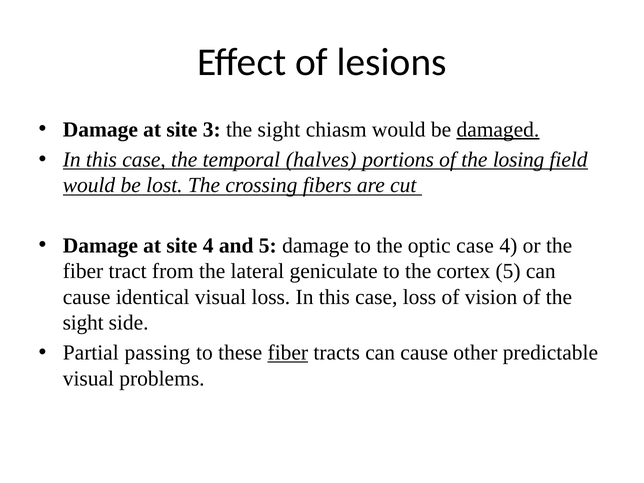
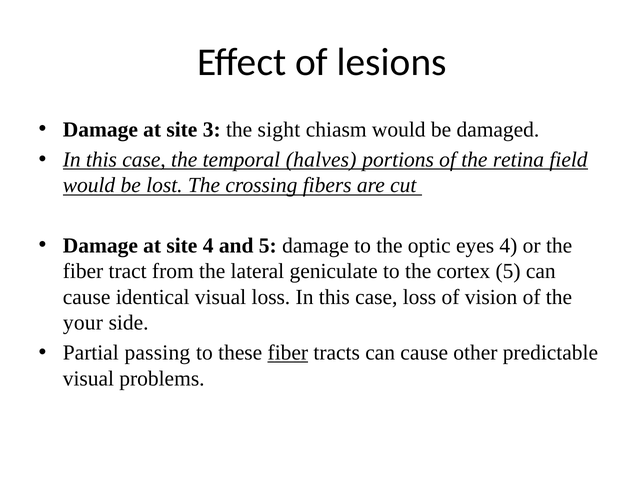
damaged underline: present -> none
losing: losing -> retina
optic case: case -> eyes
sight at (83, 323): sight -> your
